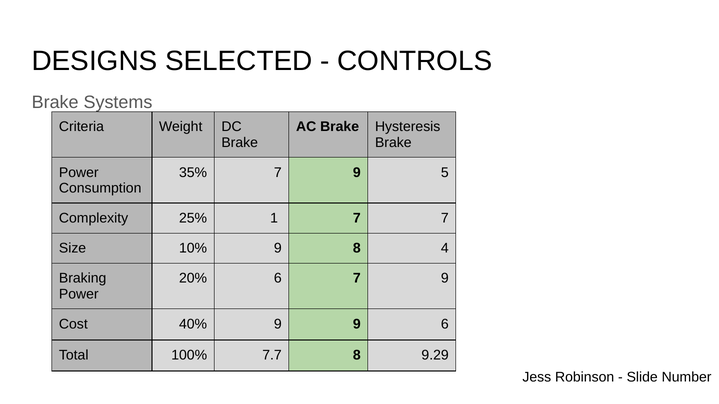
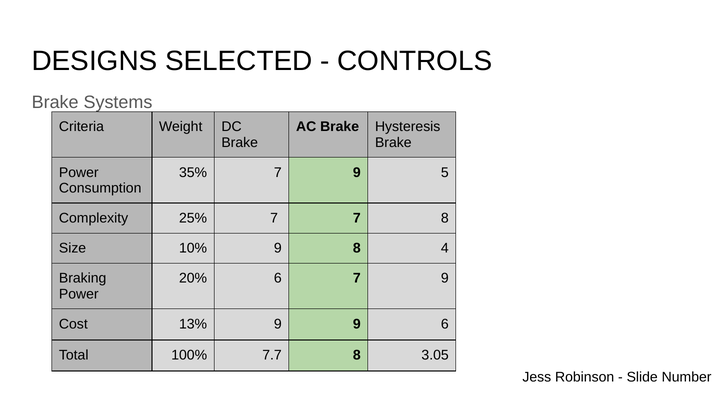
25% 1: 1 -> 7
7 7: 7 -> 8
40%: 40% -> 13%
9.29: 9.29 -> 3.05
